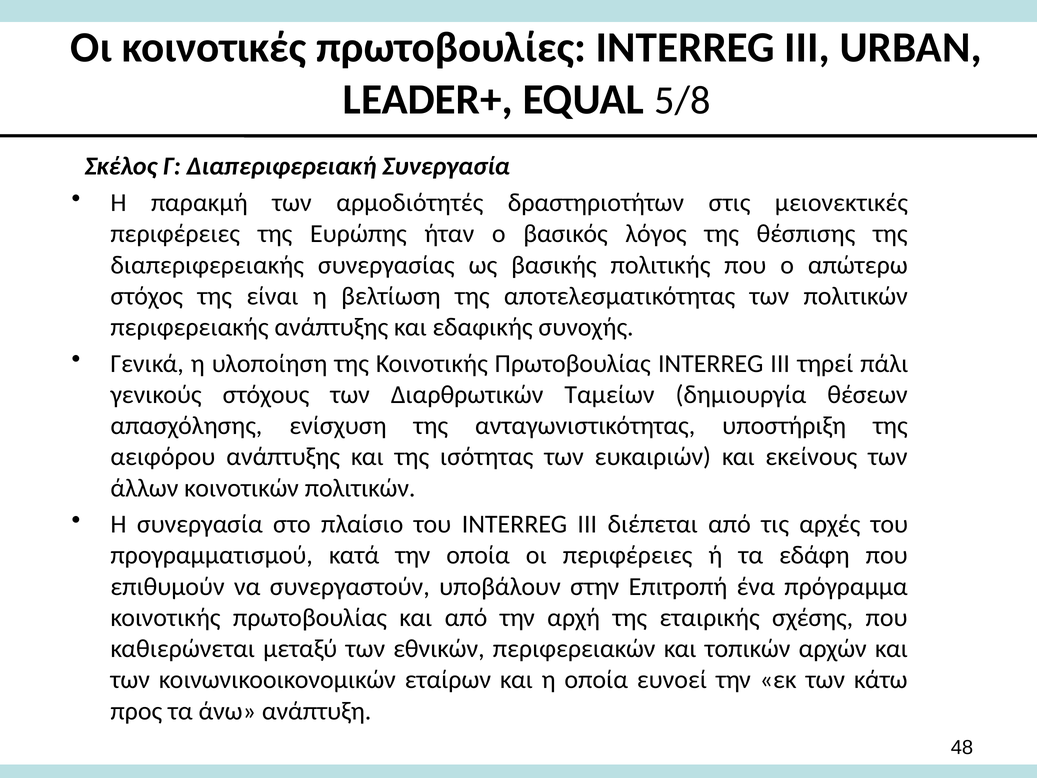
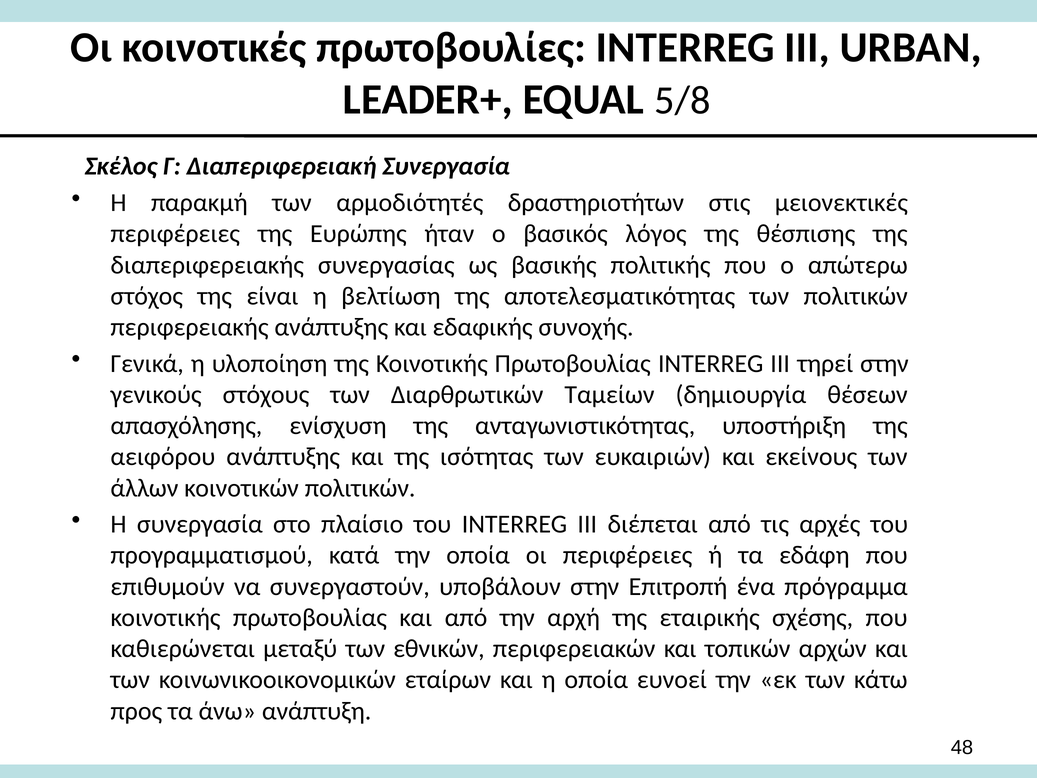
τηρεί πάλι: πάλι -> στην
